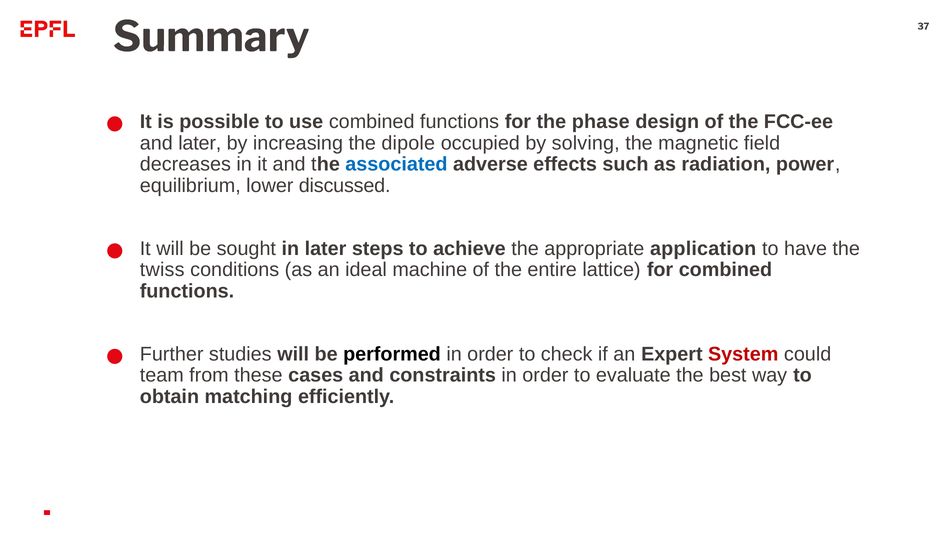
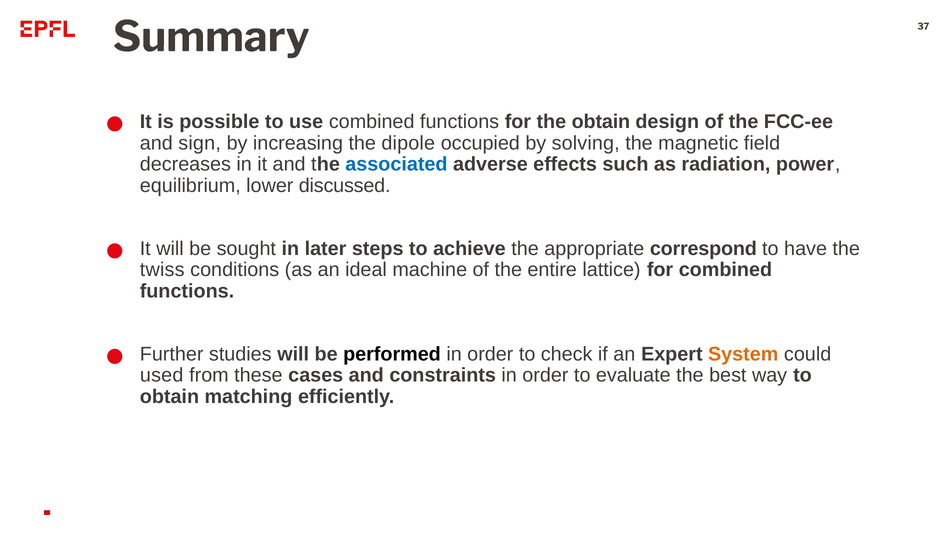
the phase: phase -> obtain
and later: later -> sign
application: application -> correspond
System colour: red -> orange
team: team -> used
